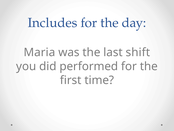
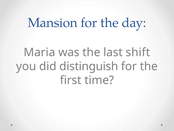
Includes: Includes -> Mansion
performed: performed -> distinguish
